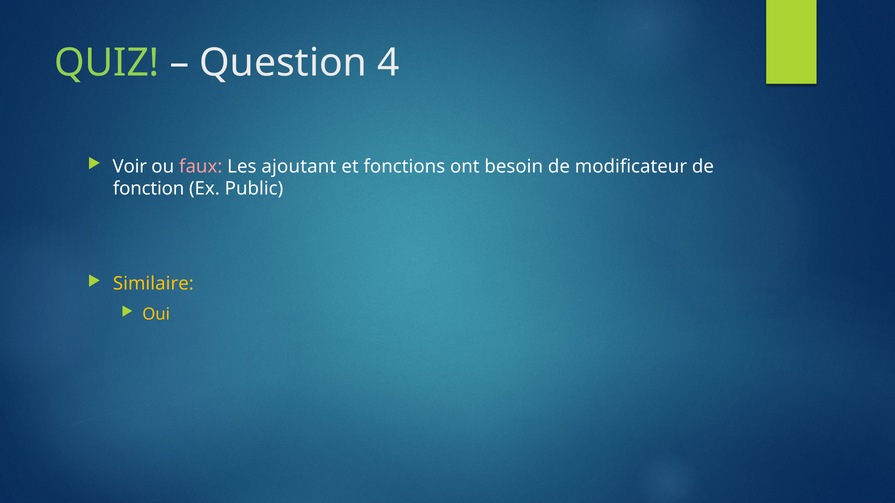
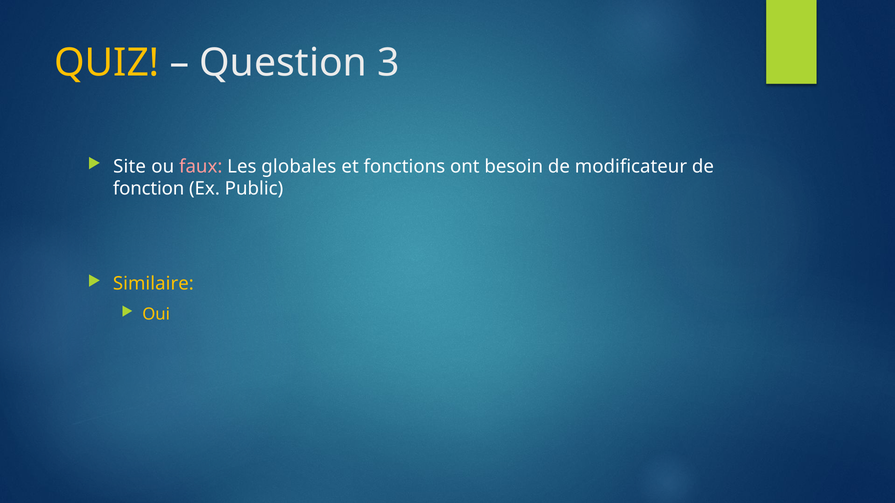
QUIZ colour: light green -> yellow
4: 4 -> 3
Voir: Voir -> Site
ajoutant: ajoutant -> globales
